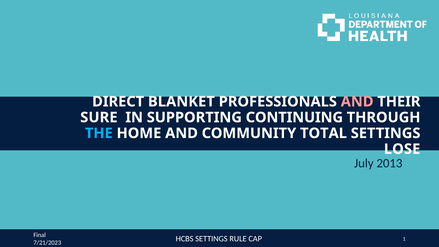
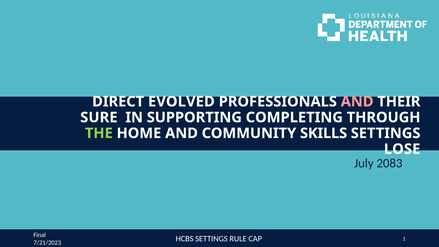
BLANKET: BLANKET -> EVOLVED
CONTINUING: CONTINUING -> COMPLETING
THE colour: light blue -> light green
TOTAL: TOTAL -> SKILLS
2013: 2013 -> 2083
